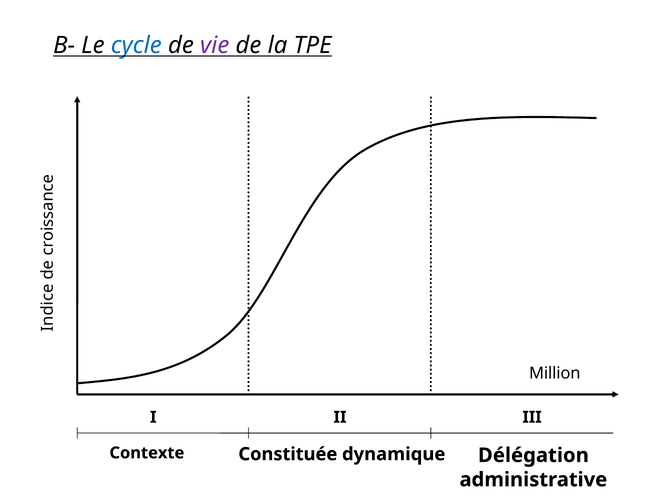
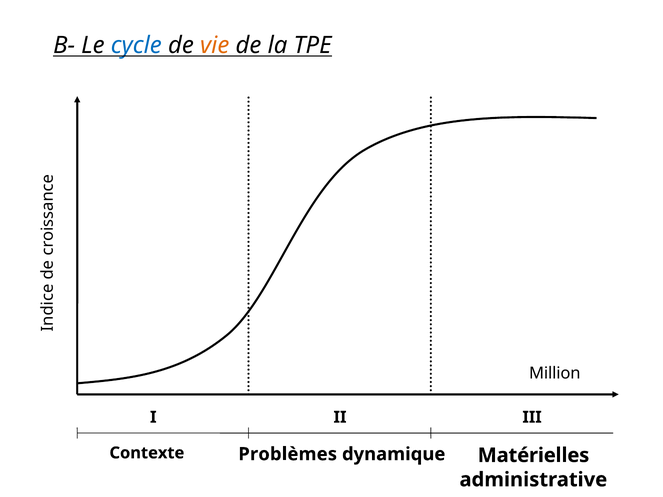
vie colour: purple -> orange
Constituée: Constituée -> Problèmes
Délégation: Délégation -> Matérielles
